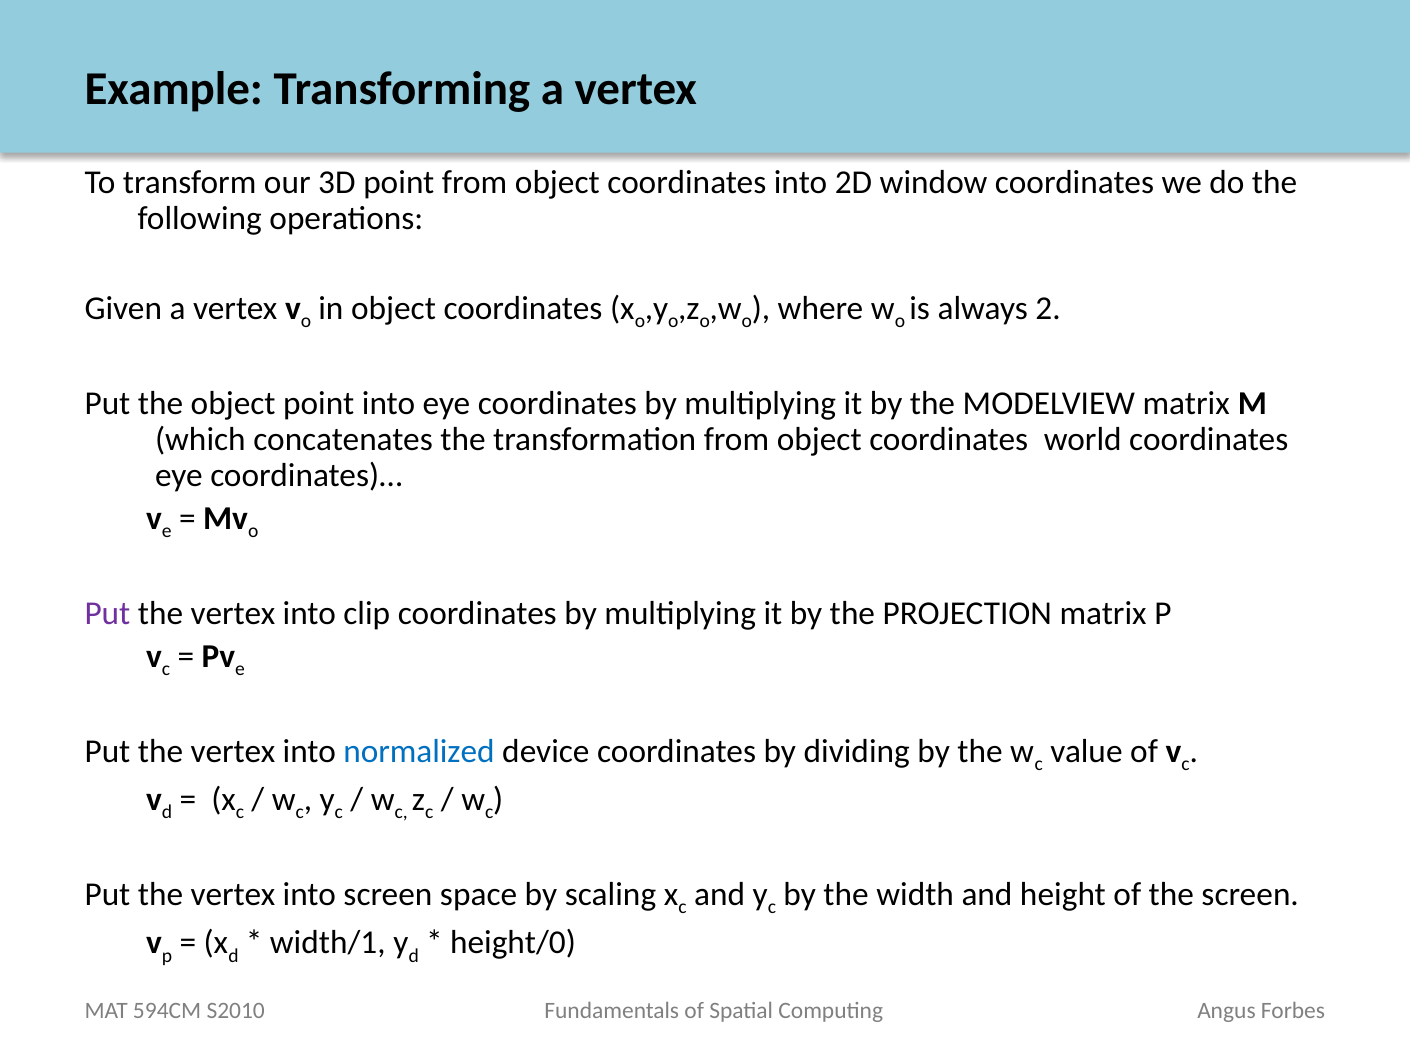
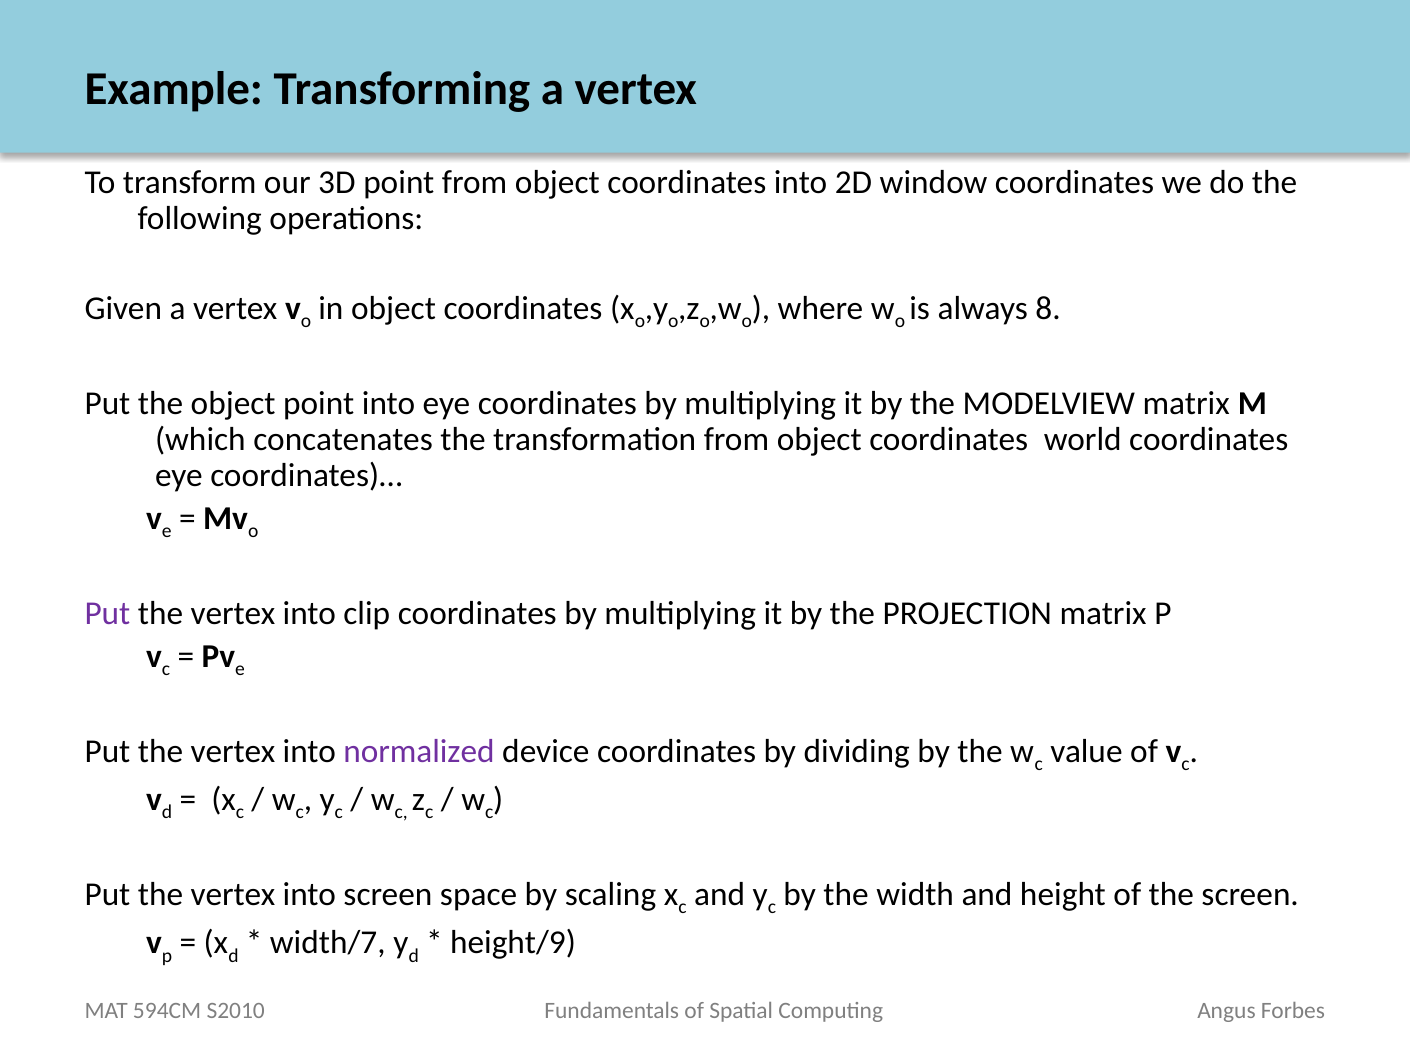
2: 2 -> 8
normalized colour: blue -> purple
width/1: width/1 -> width/7
height/0: height/0 -> height/9
